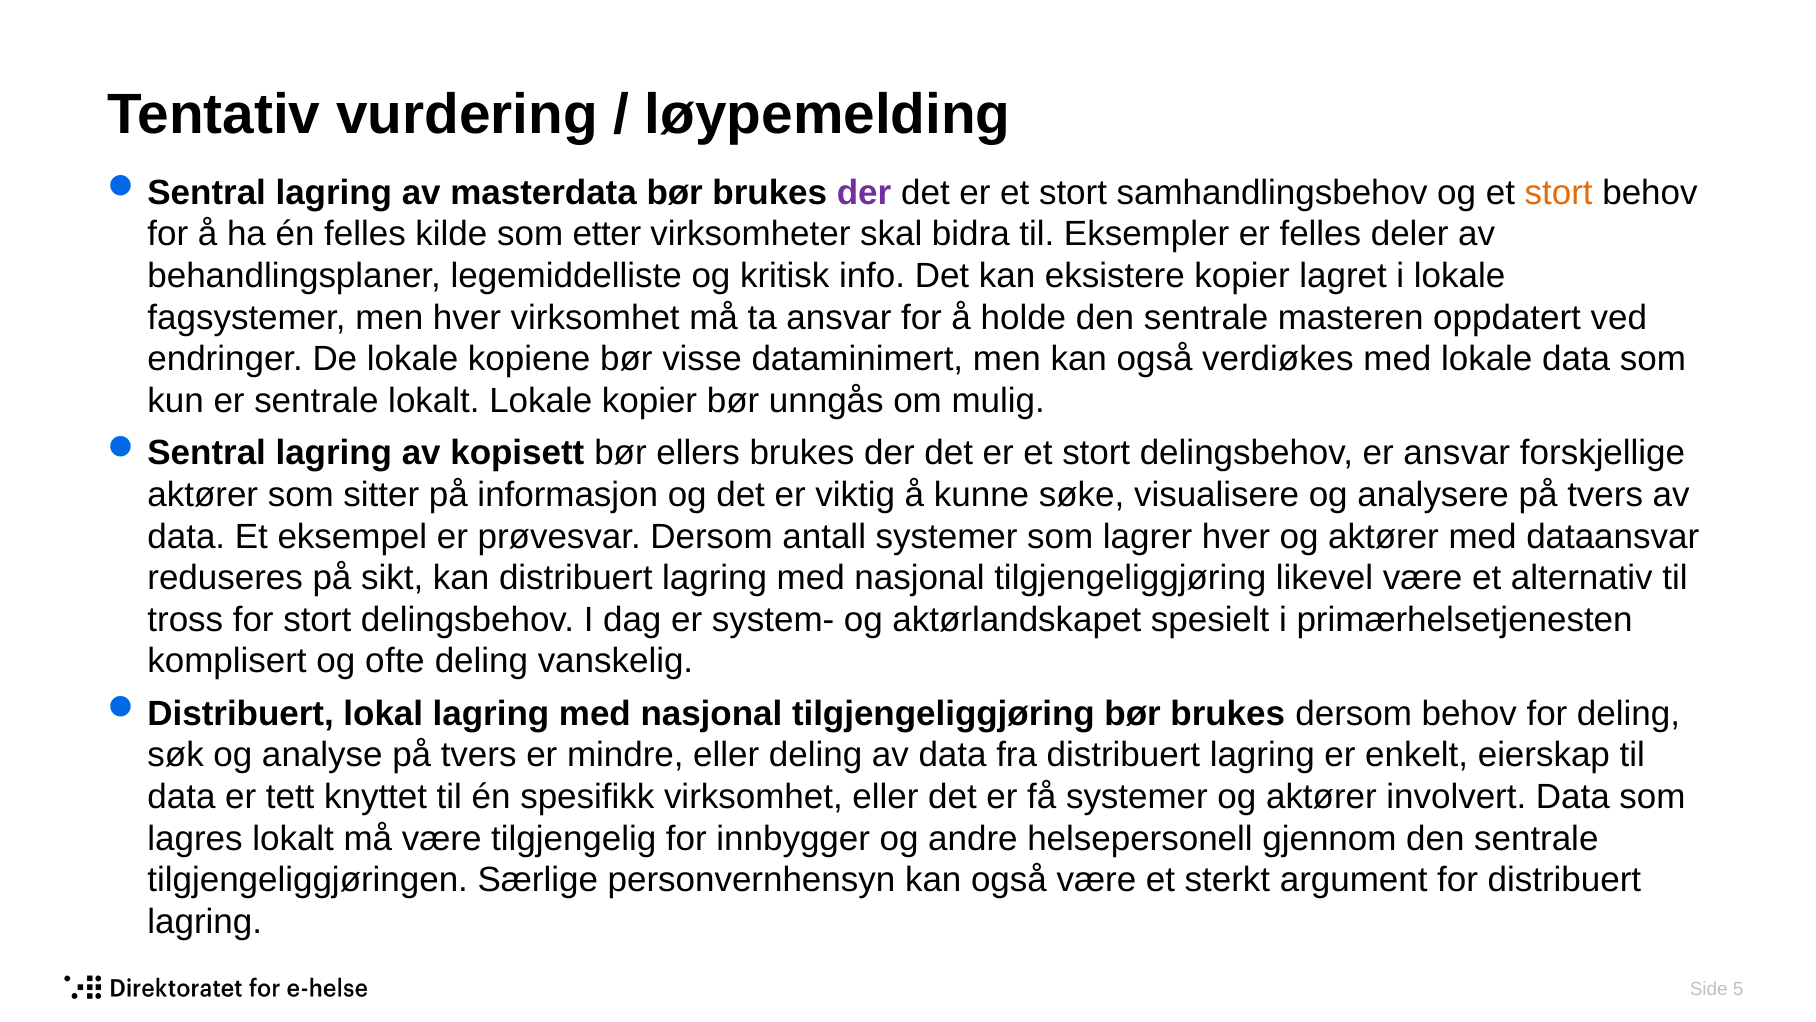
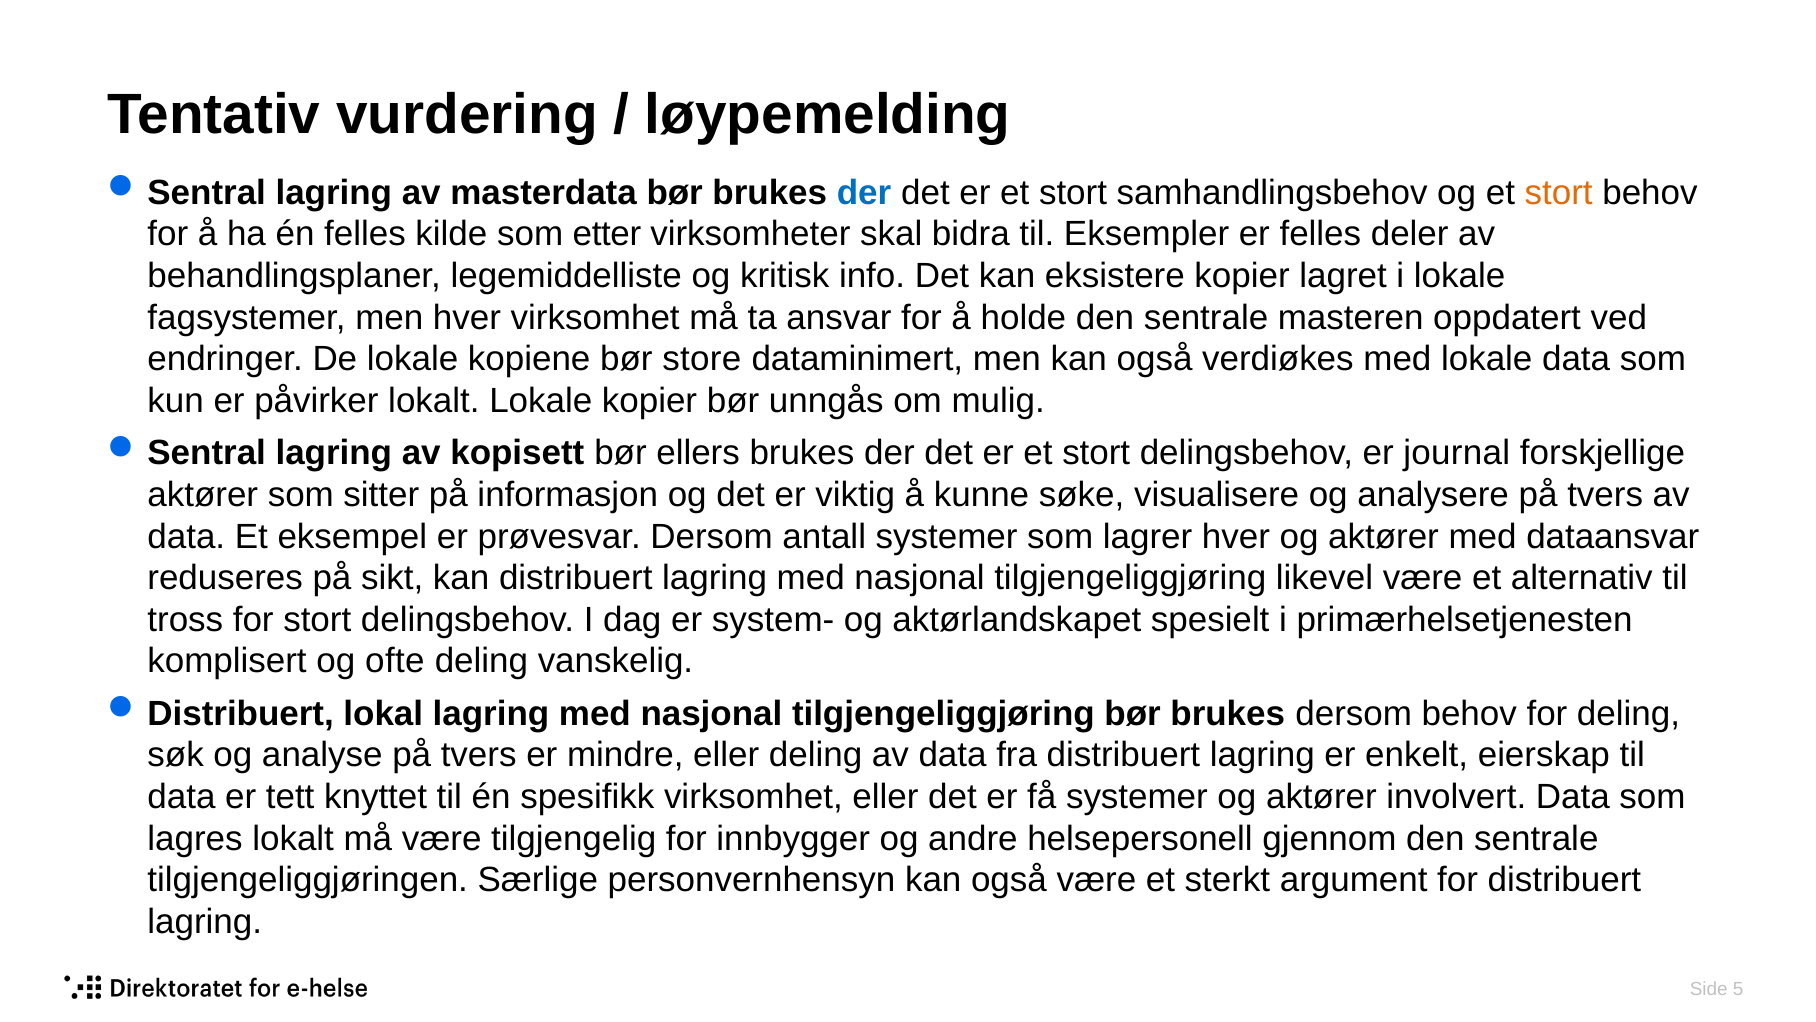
der at (864, 193) colour: purple -> blue
visse: visse -> store
er sentrale: sentrale -> påvirker
er ansvar: ansvar -> journal
